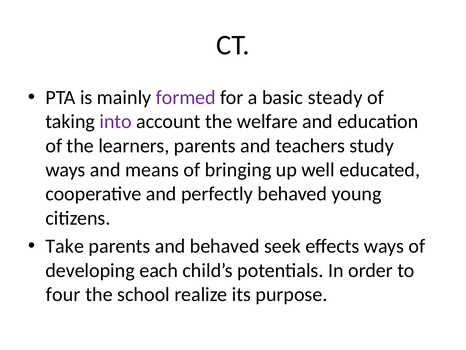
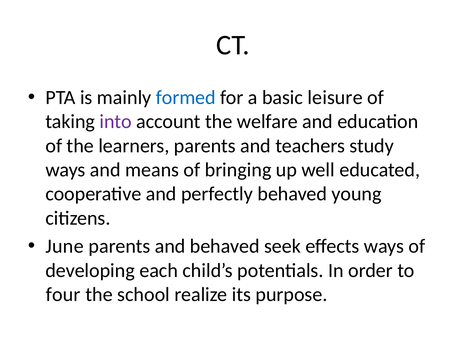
formed colour: purple -> blue
steady: steady -> leisure
Take: Take -> June
